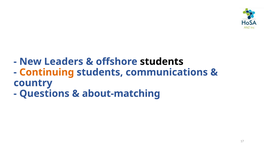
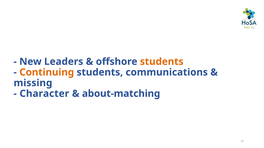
students at (162, 62) colour: black -> orange
country: country -> missing
Questions: Questions -> Character
